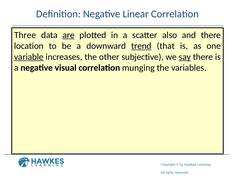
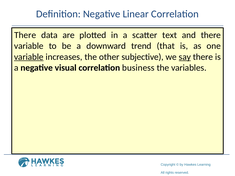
Three at (25, 35): Three -> There
are underline: present -> none
also: also -> text
location at (29, 46): location -> variable
trend underline: present -> none
munging: munging -> business
